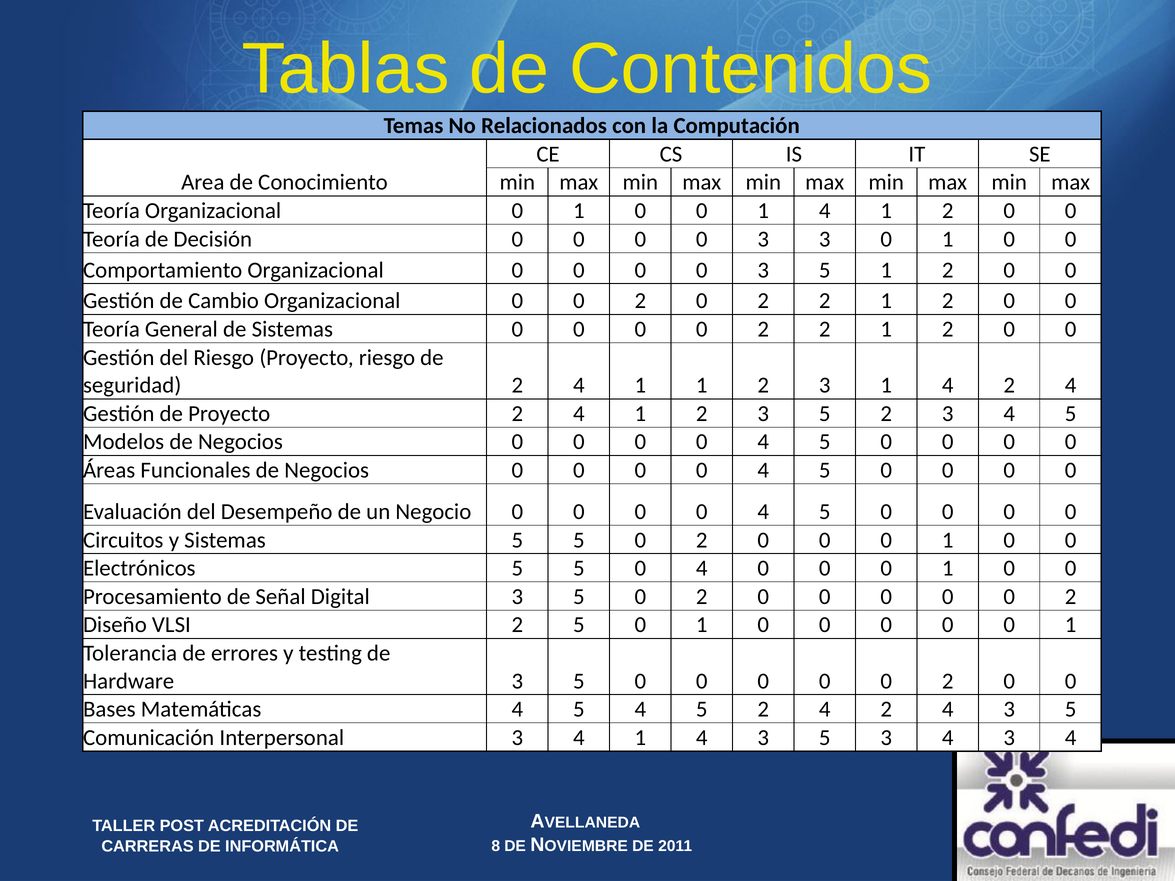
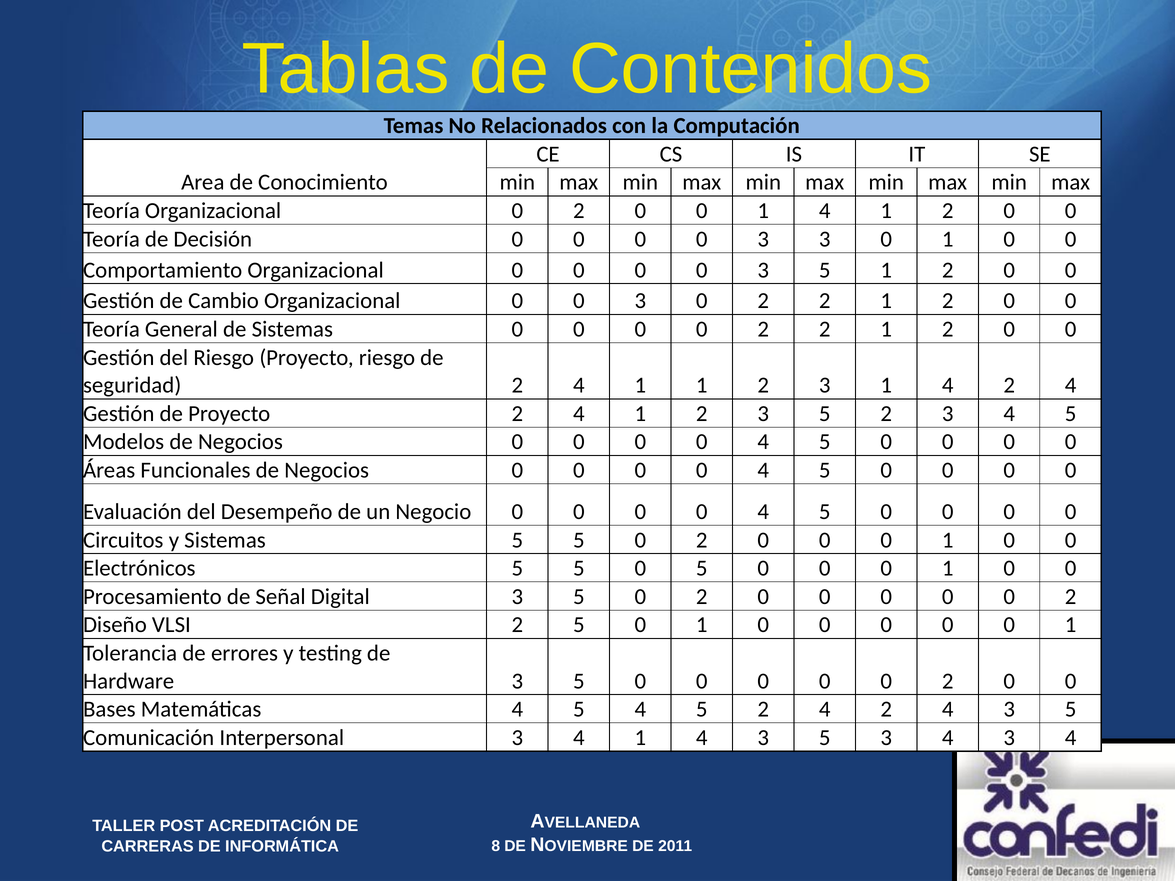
Organizacional 0 1: 1 -> 2
Organizacional 0 0 2: 2 -> 3
5 0 4: 4 -> 5
